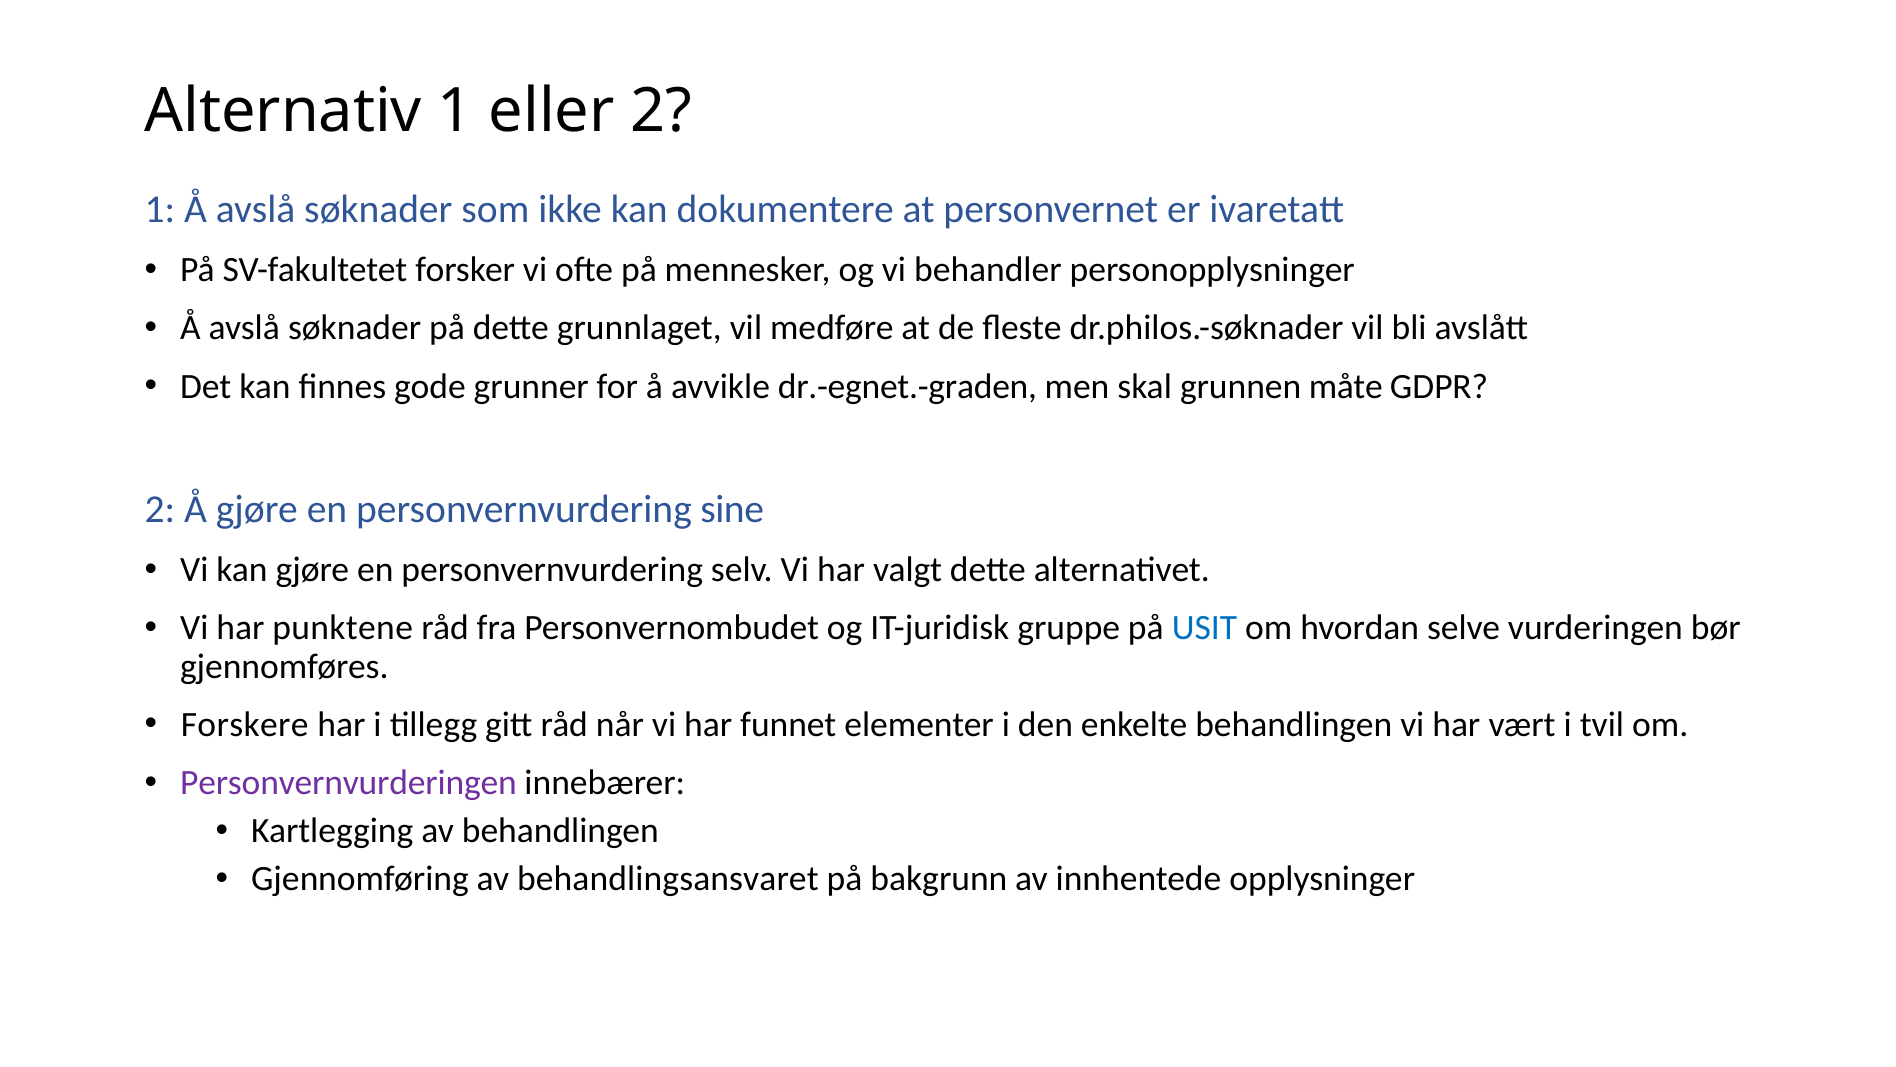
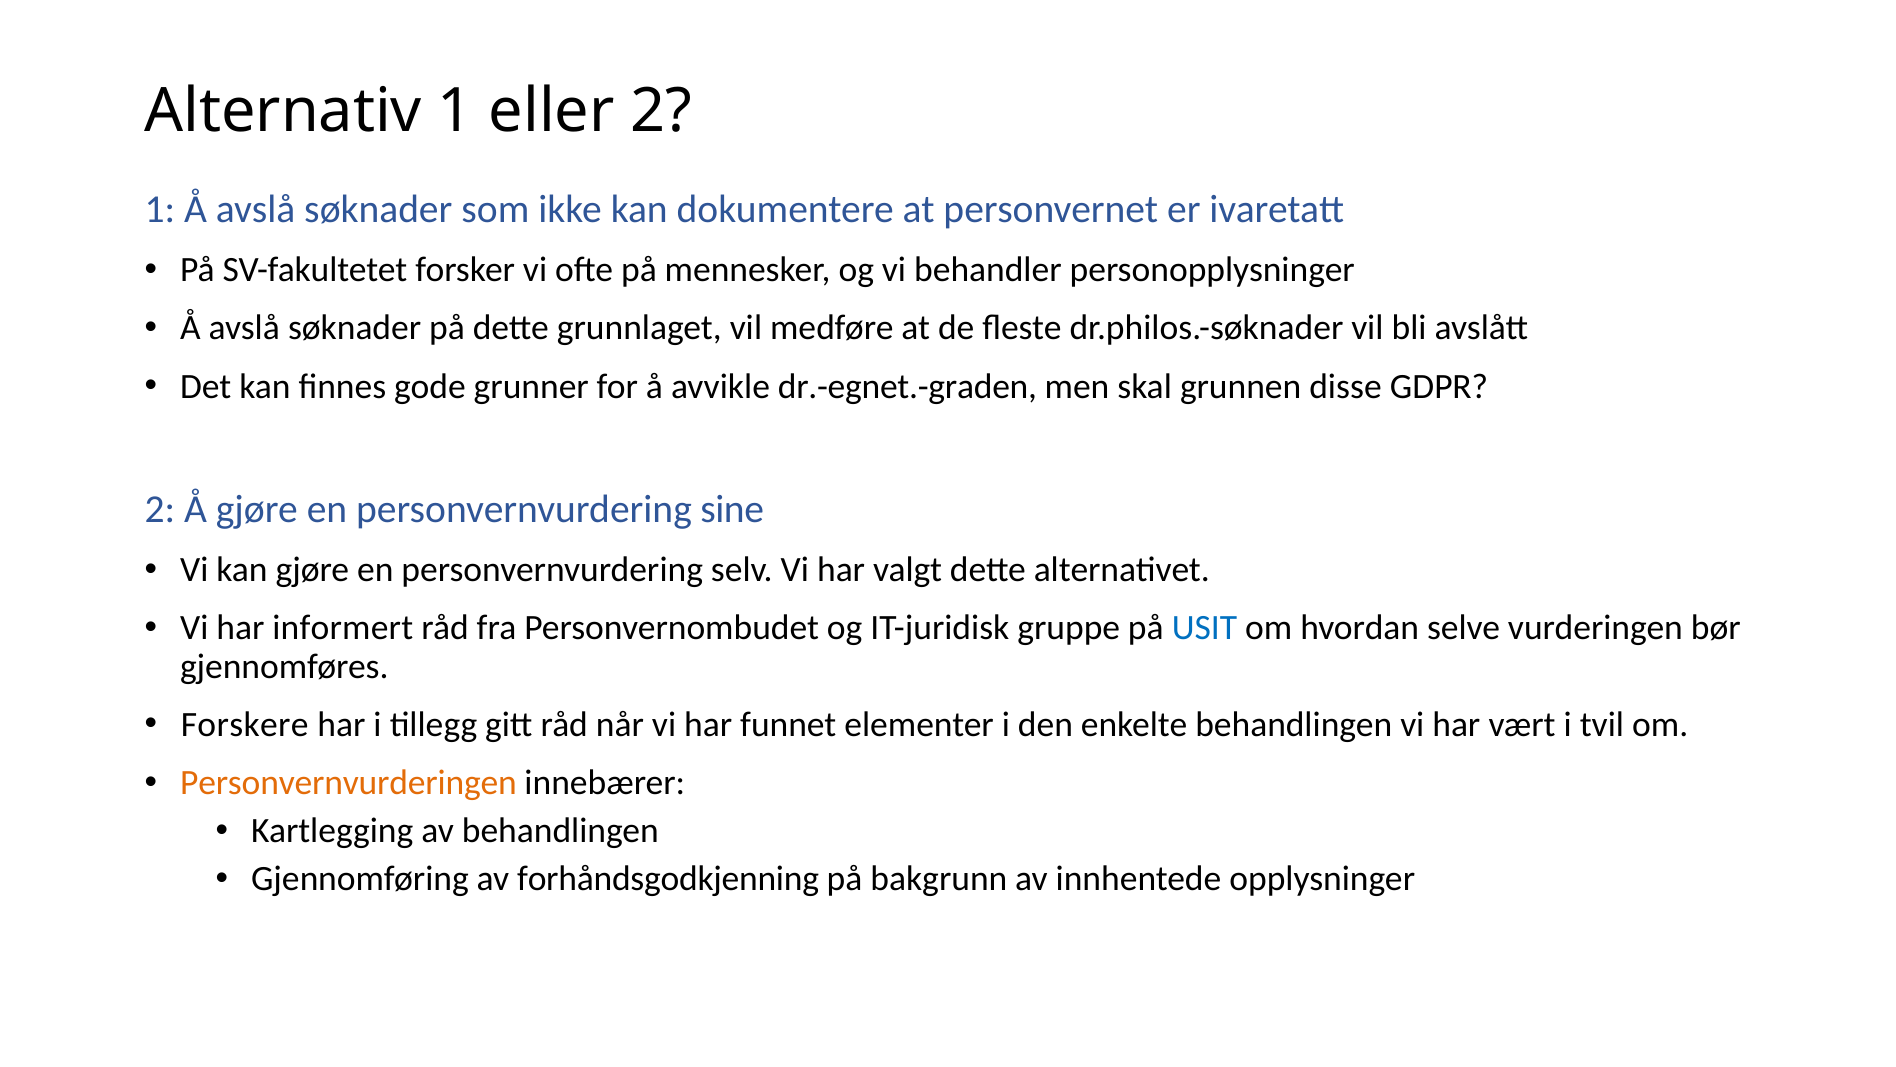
måte: måte -> disse
punktene: punktene -> informert
Personvernvurderingen colour: purple -> orange
behandlingsansvaret: behandlingsansvaret -> forhåndsgodkjenning
